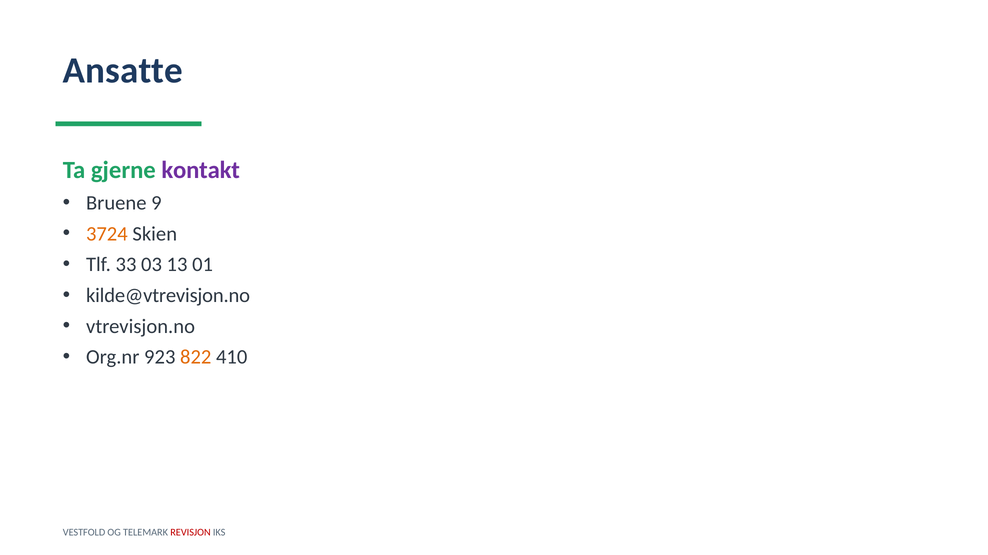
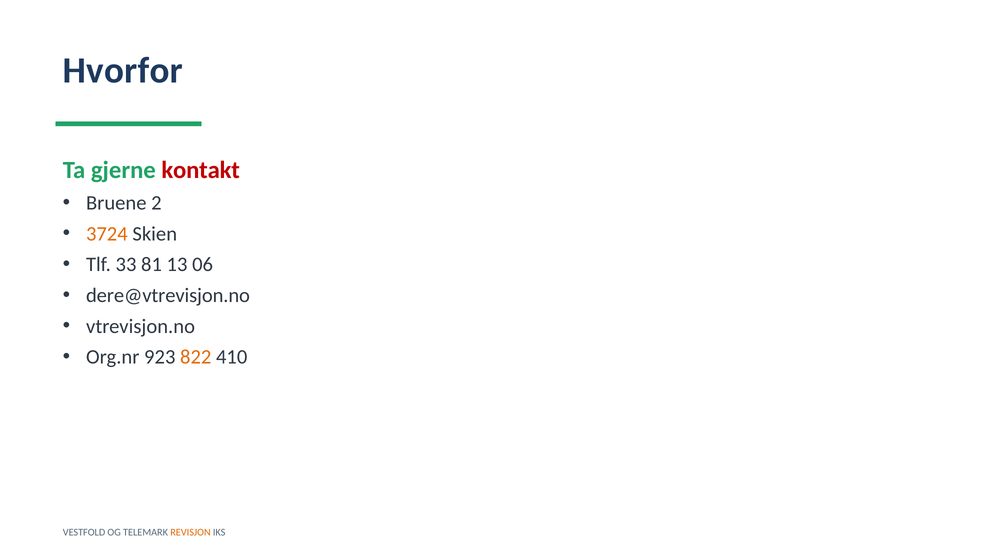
Ansatte: Ansatte -> Hvorfor
kontakt colour: purple -> red
9: 9 -> 2
03: 03 -> 81
01: 01 -> 06
kilde@vtrevisjon.no: kilde@vtrevisjon.no -> dere@vtrevisjon.no
REVISJON colour: red -> orange
